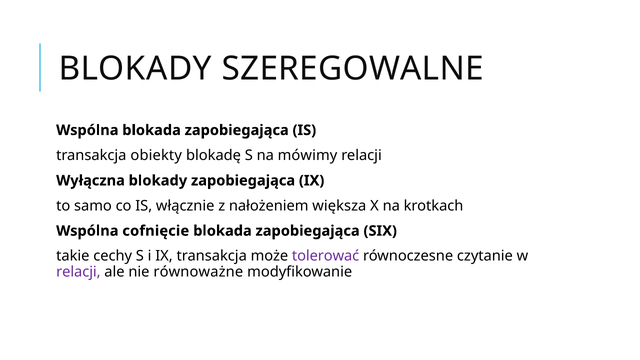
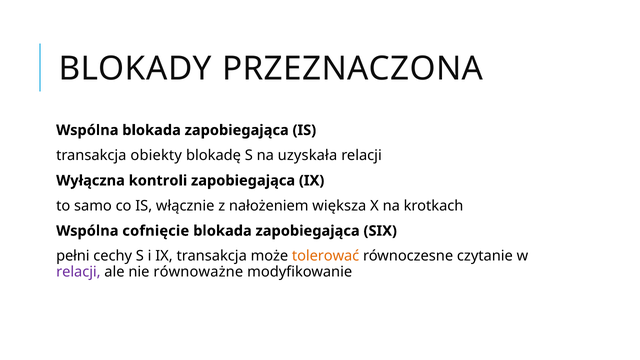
SZEREGOWALNE: SZEREGOWALNE -> PRZEZNACZONA
mówimy: mówimy -> uzyskała
Wyłączna blokady: blokady -> kontroli
takie: takie -> pełni
tolerować colour: purple -> orange
